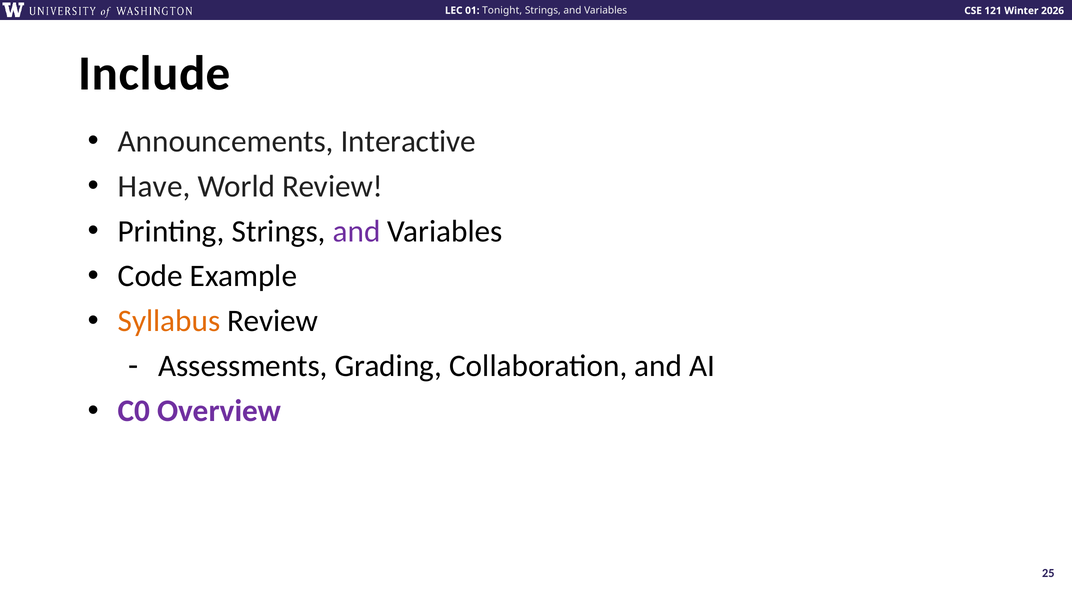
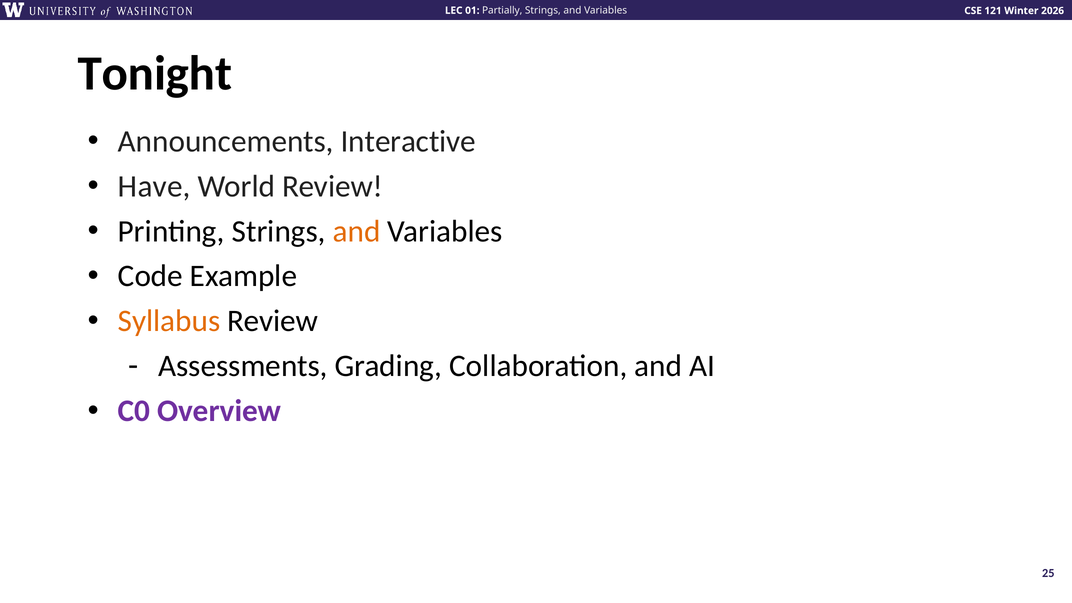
Tonight: Tonight -> Partially
Include: Include -> Tonight
and at (357, 231) colour: purple -> orange
